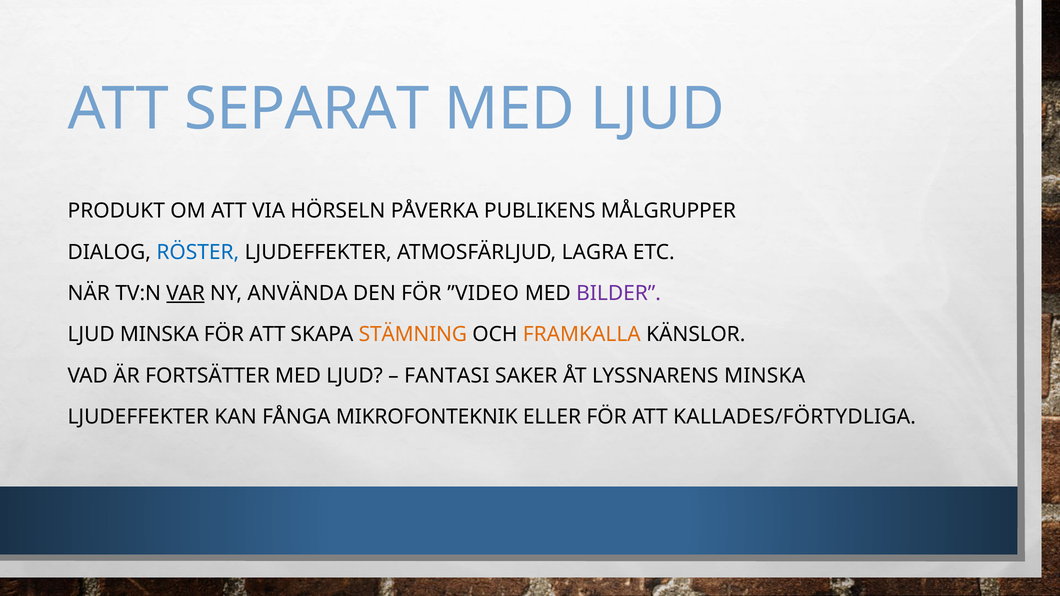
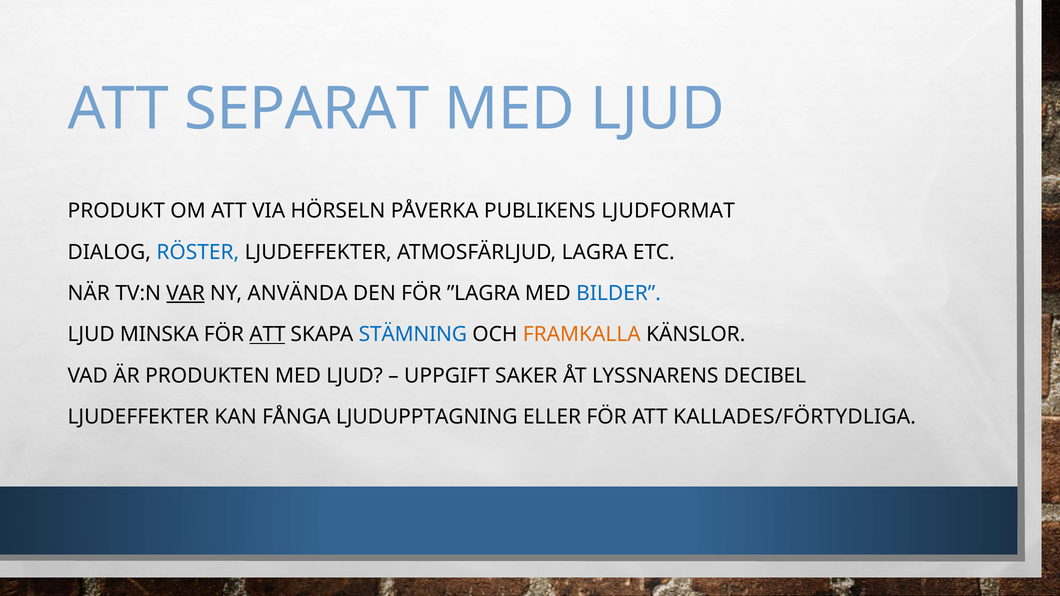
MÅLGRUPPER: MÅLGRUPPER -> LJUDFORMAT
”VIDEO: ”VIDEO -> ”LAGRA
BILDER colour: purple -> blue
ATT at (267, 335) underline: none -> present
STÄMNING colour: orange -> blue
FORTSÄTTER: FORTSÄTTER -> PRODUKTEN
FANTASI: FANTASI -> UPPGIFT
LYSSNARENS MINSKA: MINSKA -> DECIBEL
MIKROFONTEKNIK: MIKROFONTEKNIK -> LJUDUPPTAGNING
